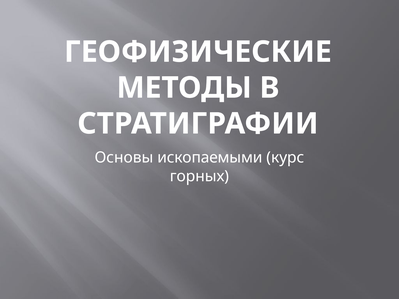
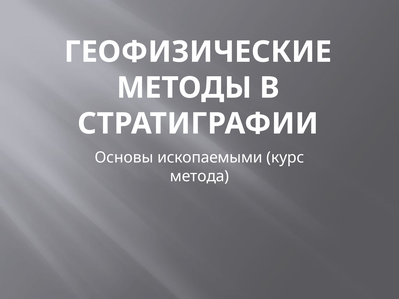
горных: горных -> метода
